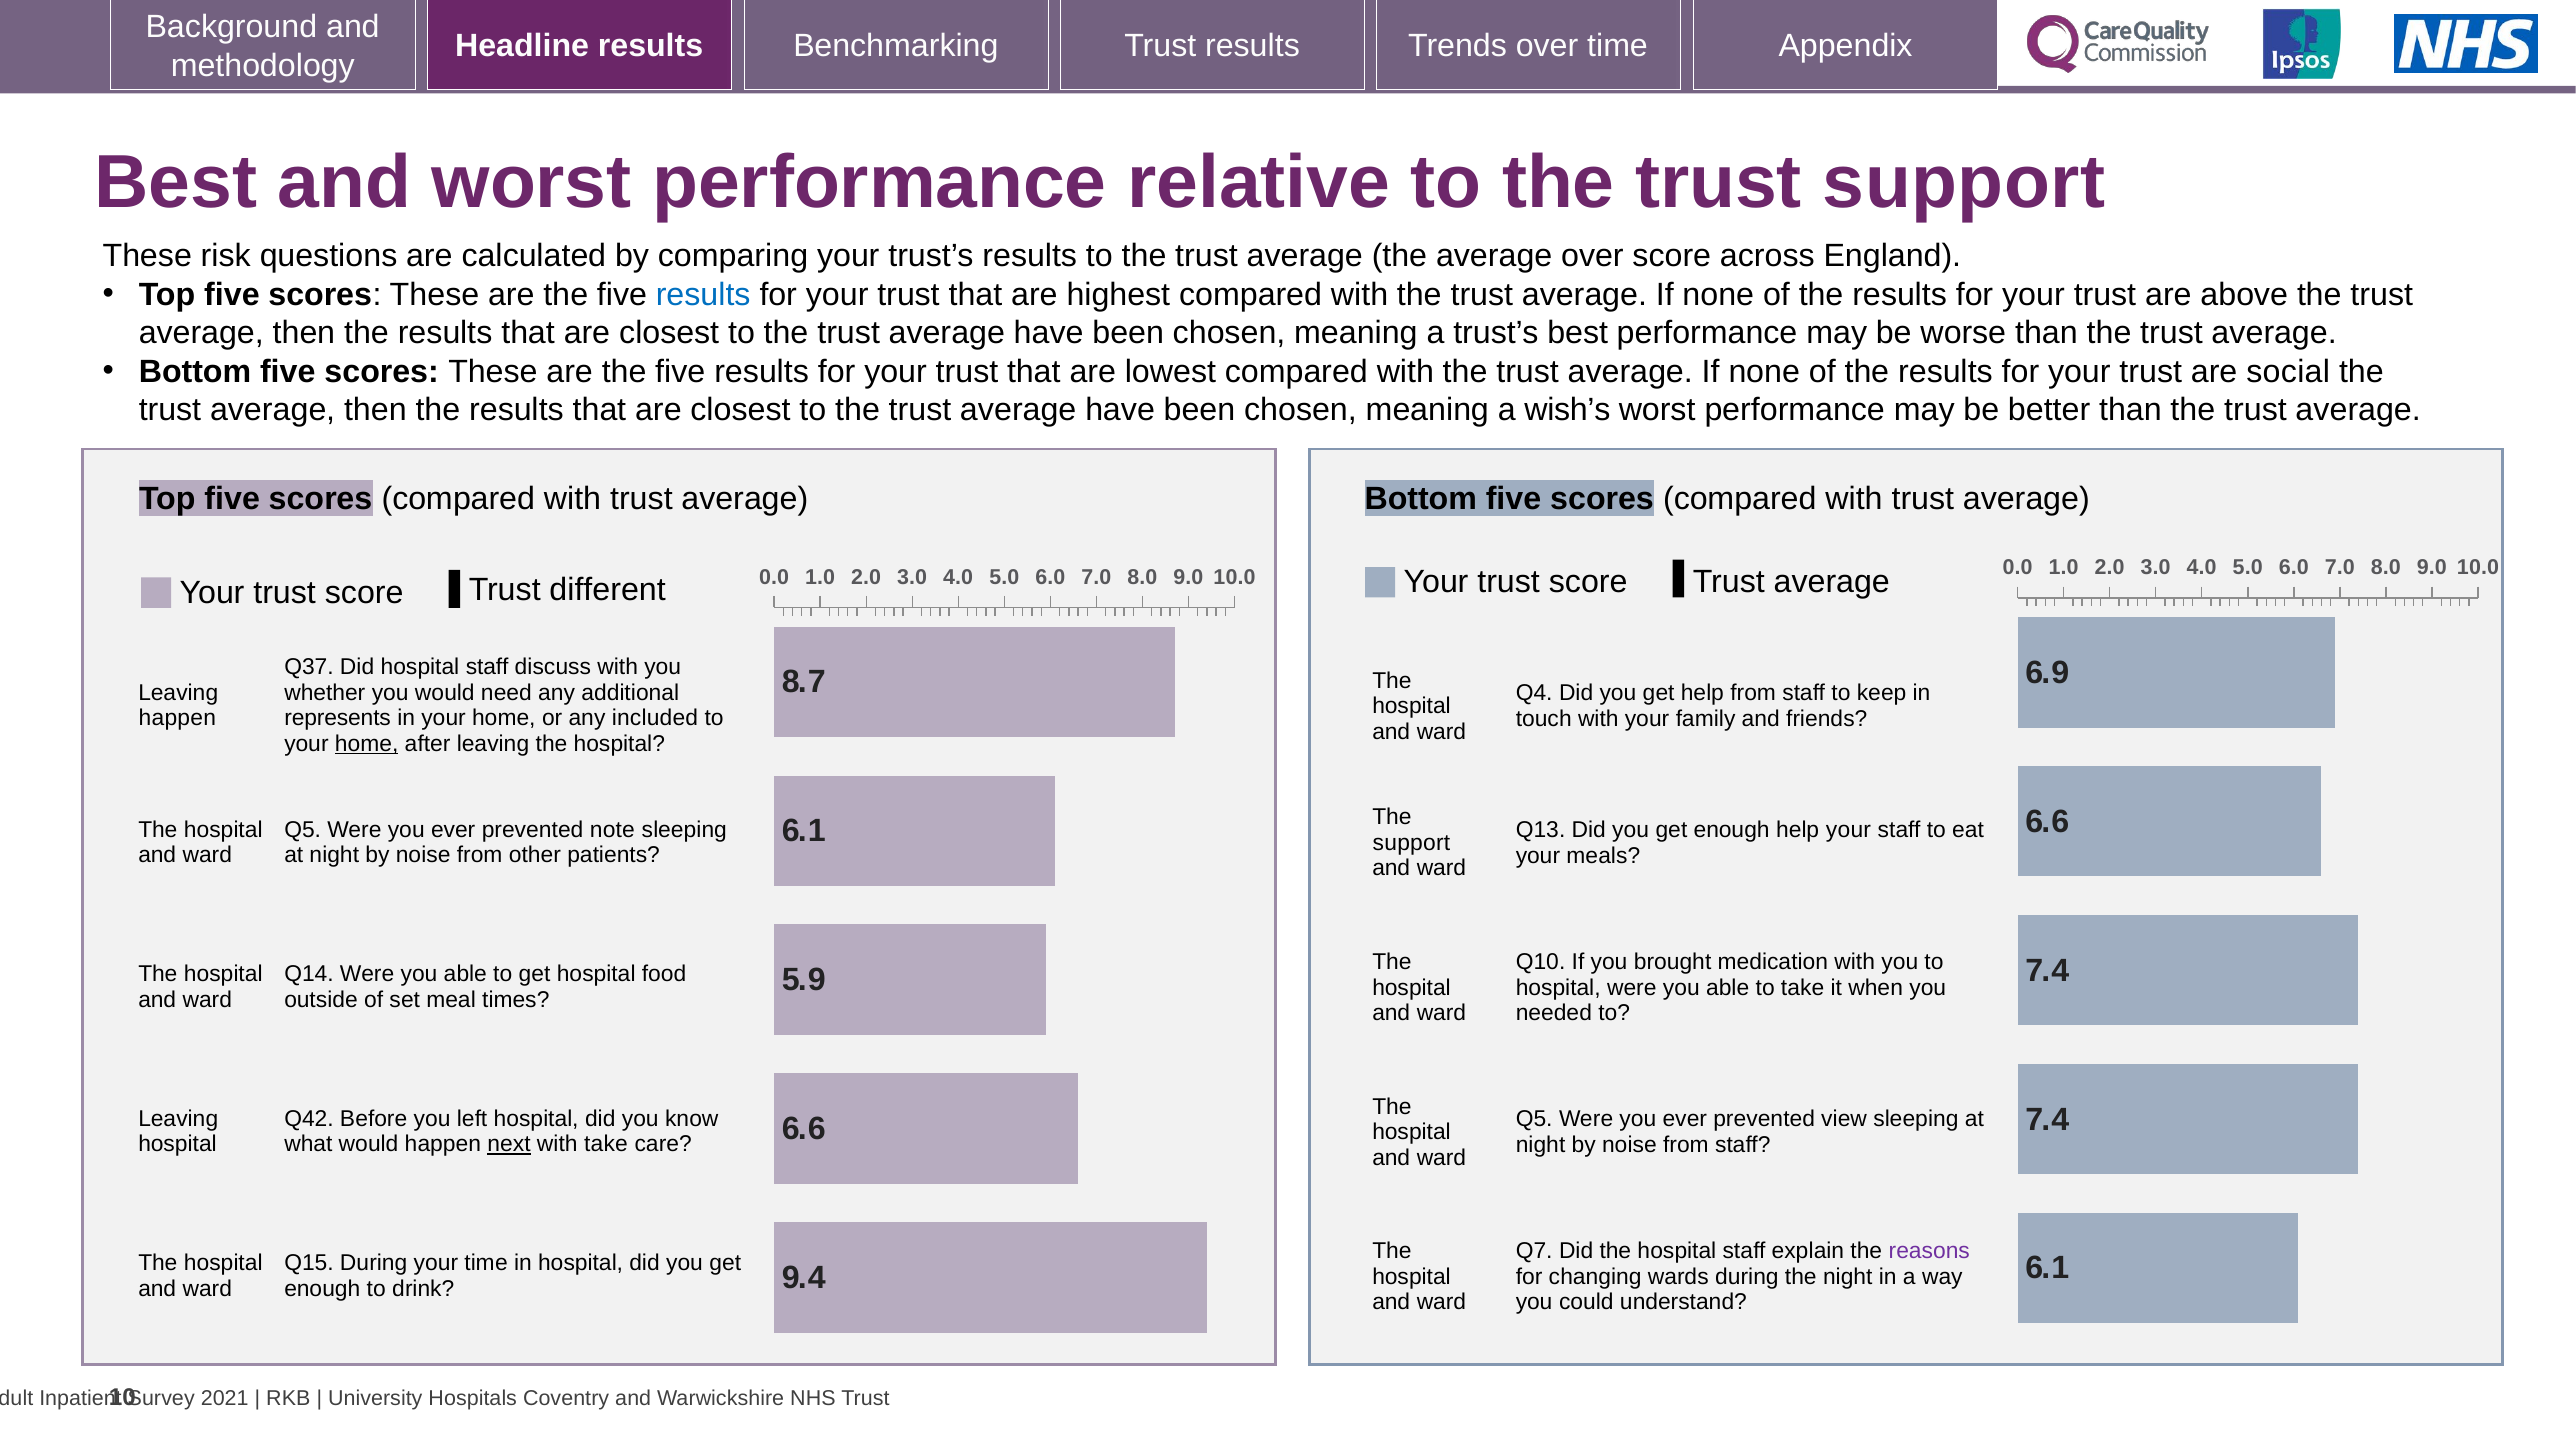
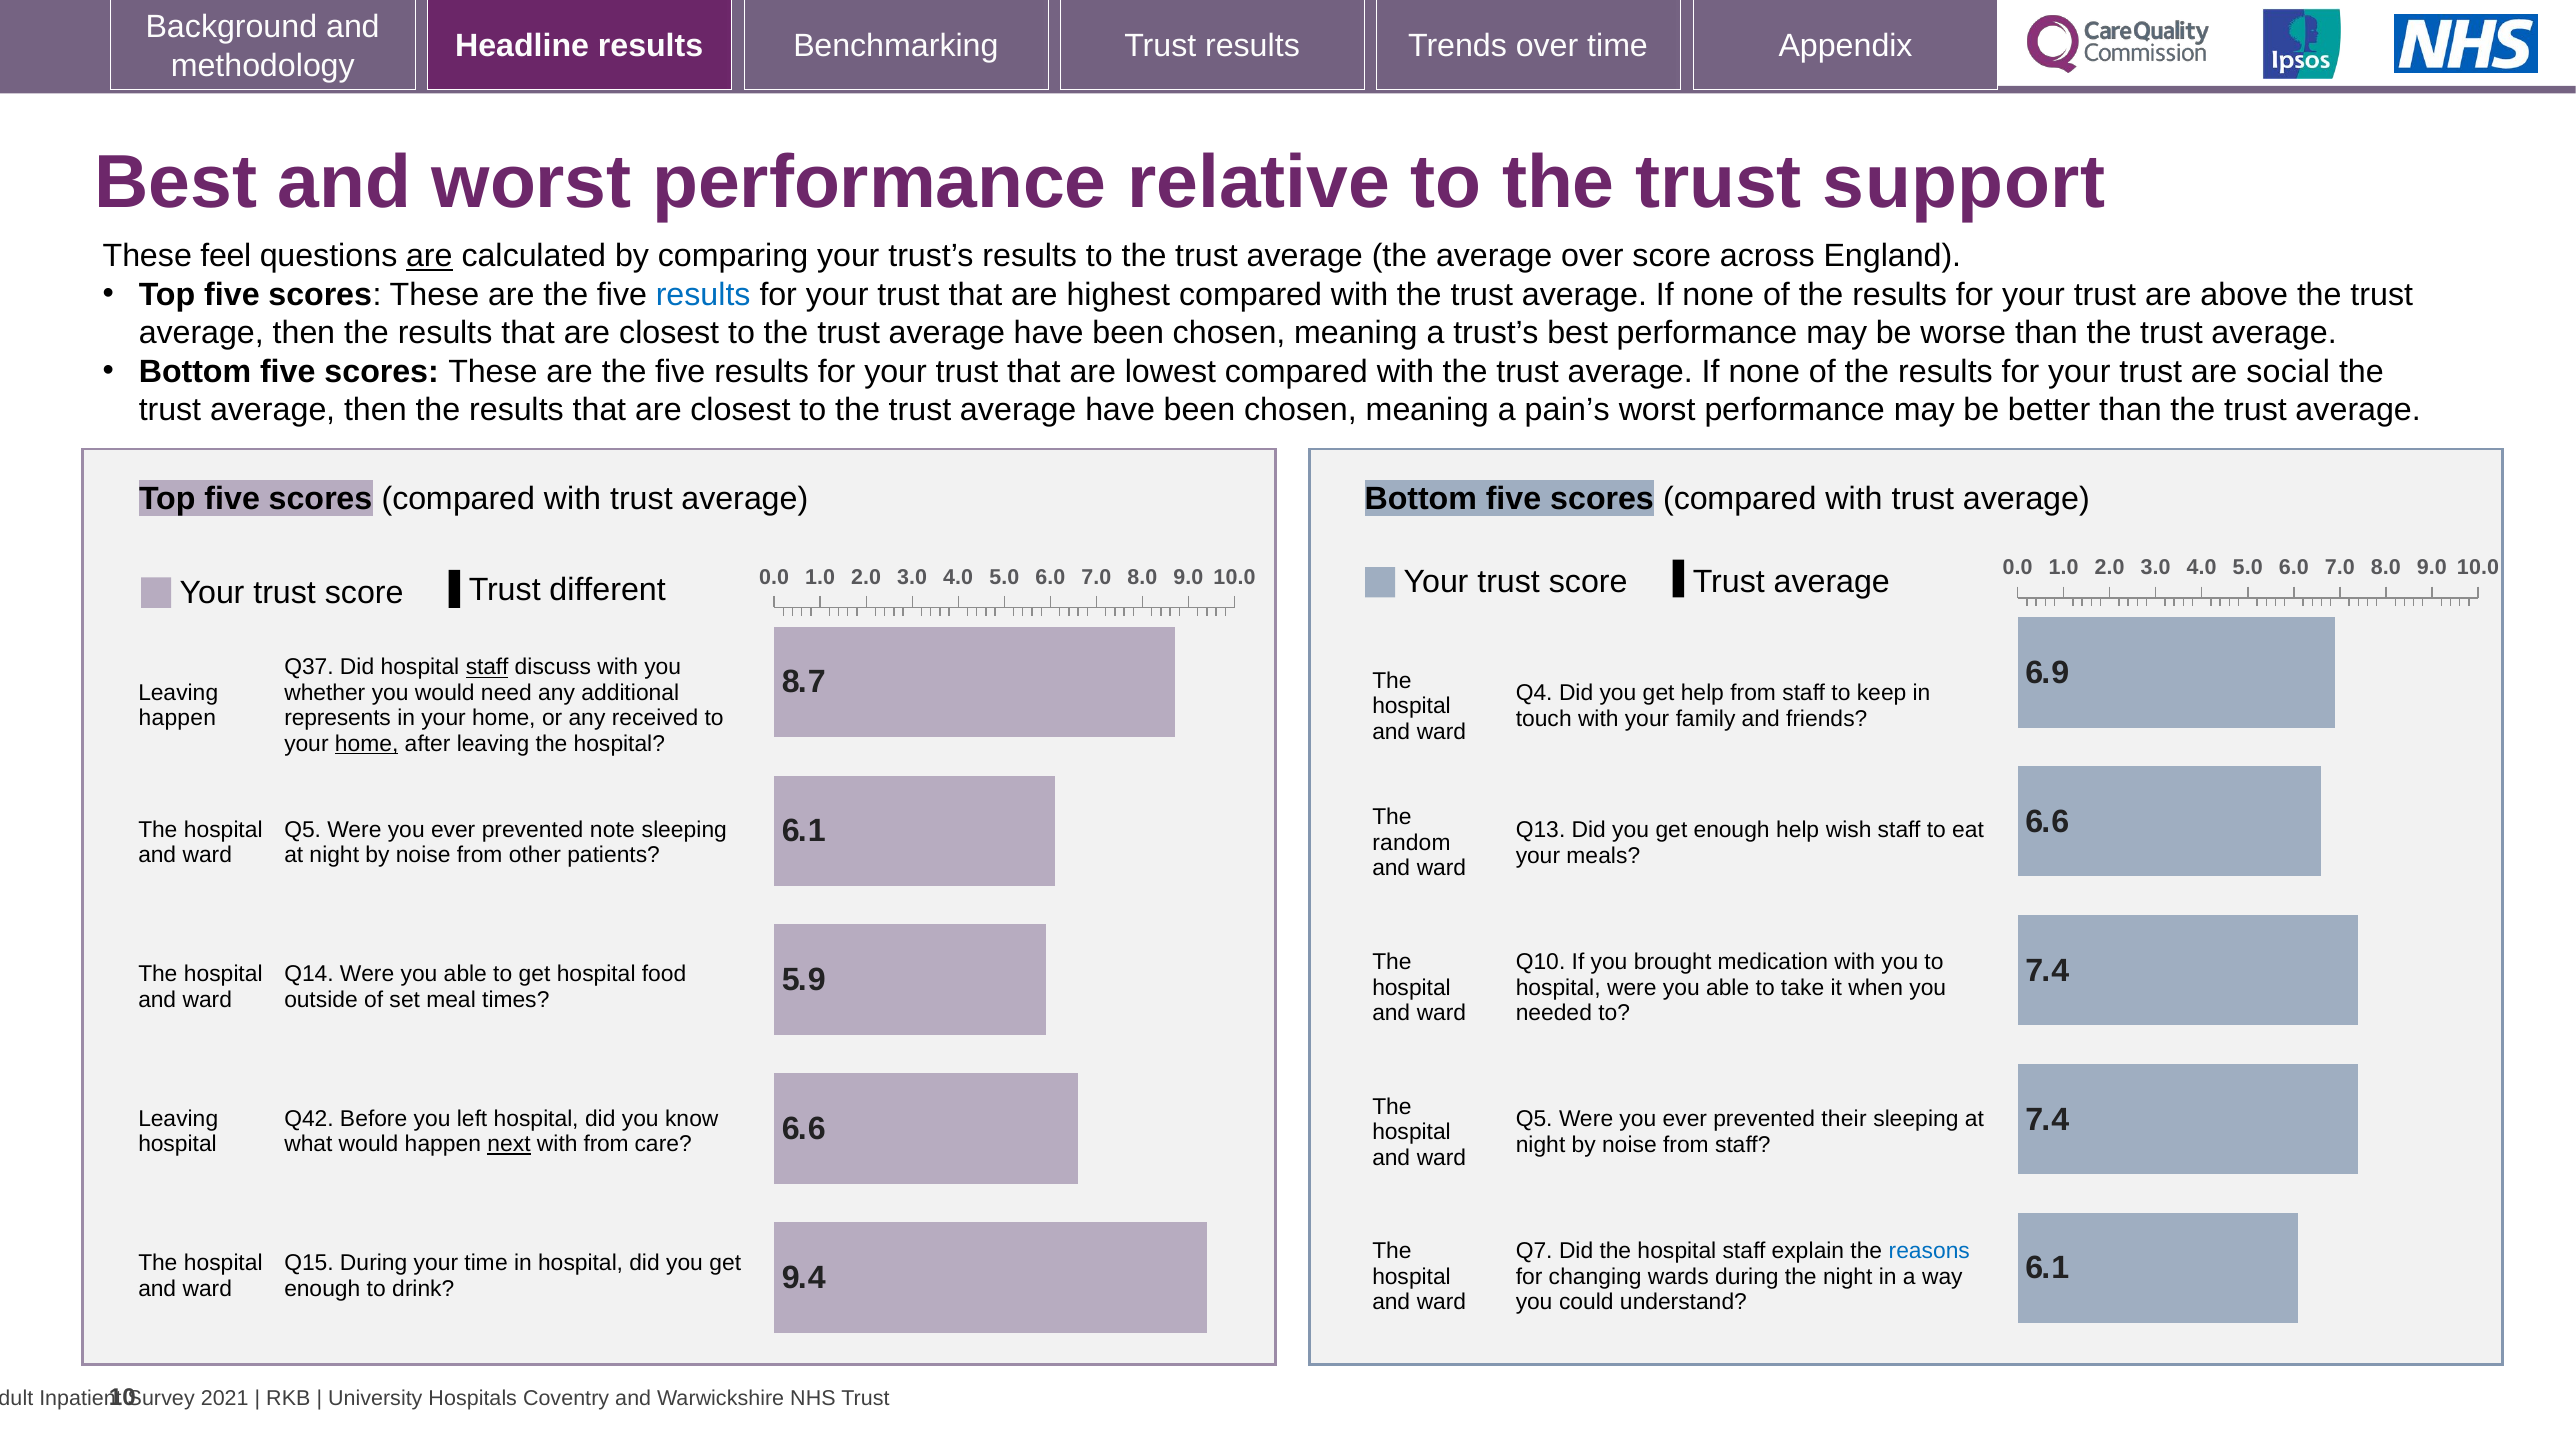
risk: risk -> feel
are at (429, 256) underline: none -> present
wish’s: wish’s -> pain’s
staff at (487, 667) underline: none -> present
included: included -> received
help your: your -> wish
support at (1411, 843): support -> random
view: view -> their
with take: take -> from
reasons colour: purple -> blue
